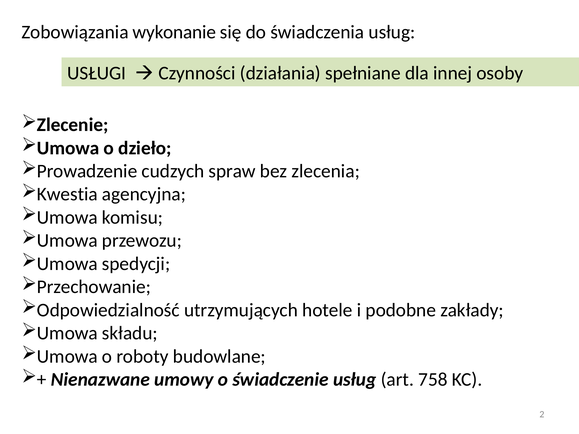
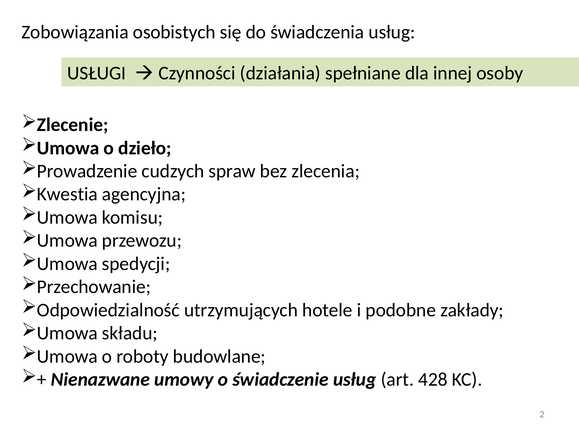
wykonanie: wykonanie -> osobistych
758: 758 -> 428
